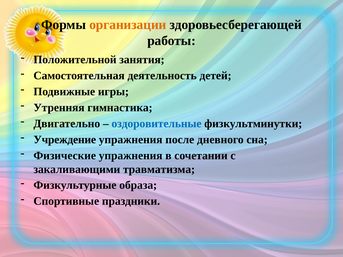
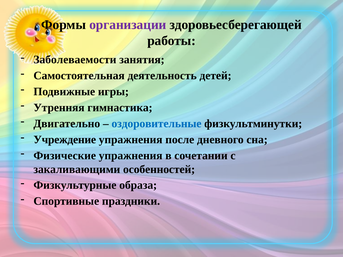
организации colour: orange -> purple
Положительной: Положительной -> Заболеваемости
травматизма: травматизма -> особенностей
